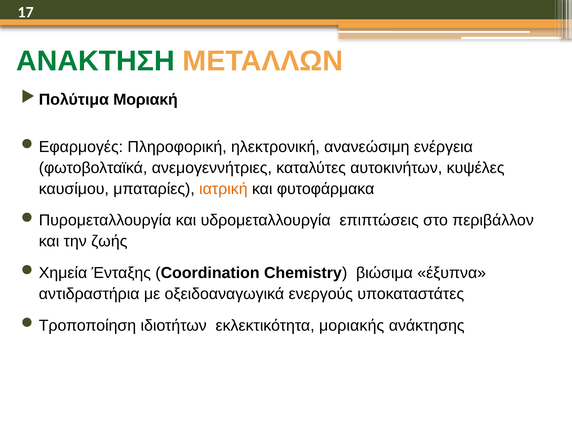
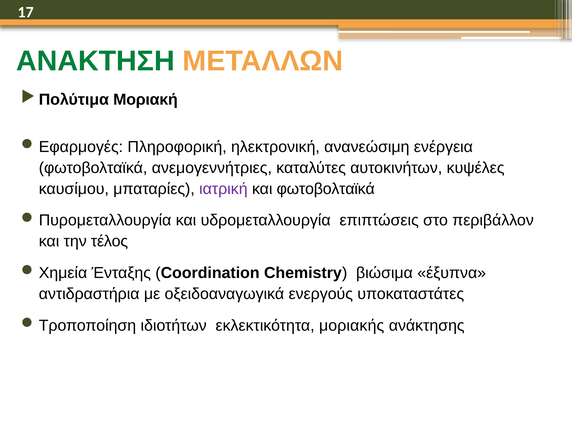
ιατρική colour: orange -> purple
και φυτοφάρμακα: φυτοφάρμακα -> φωτοβολταϊκά
ζωής: ζωής -> τέλος
